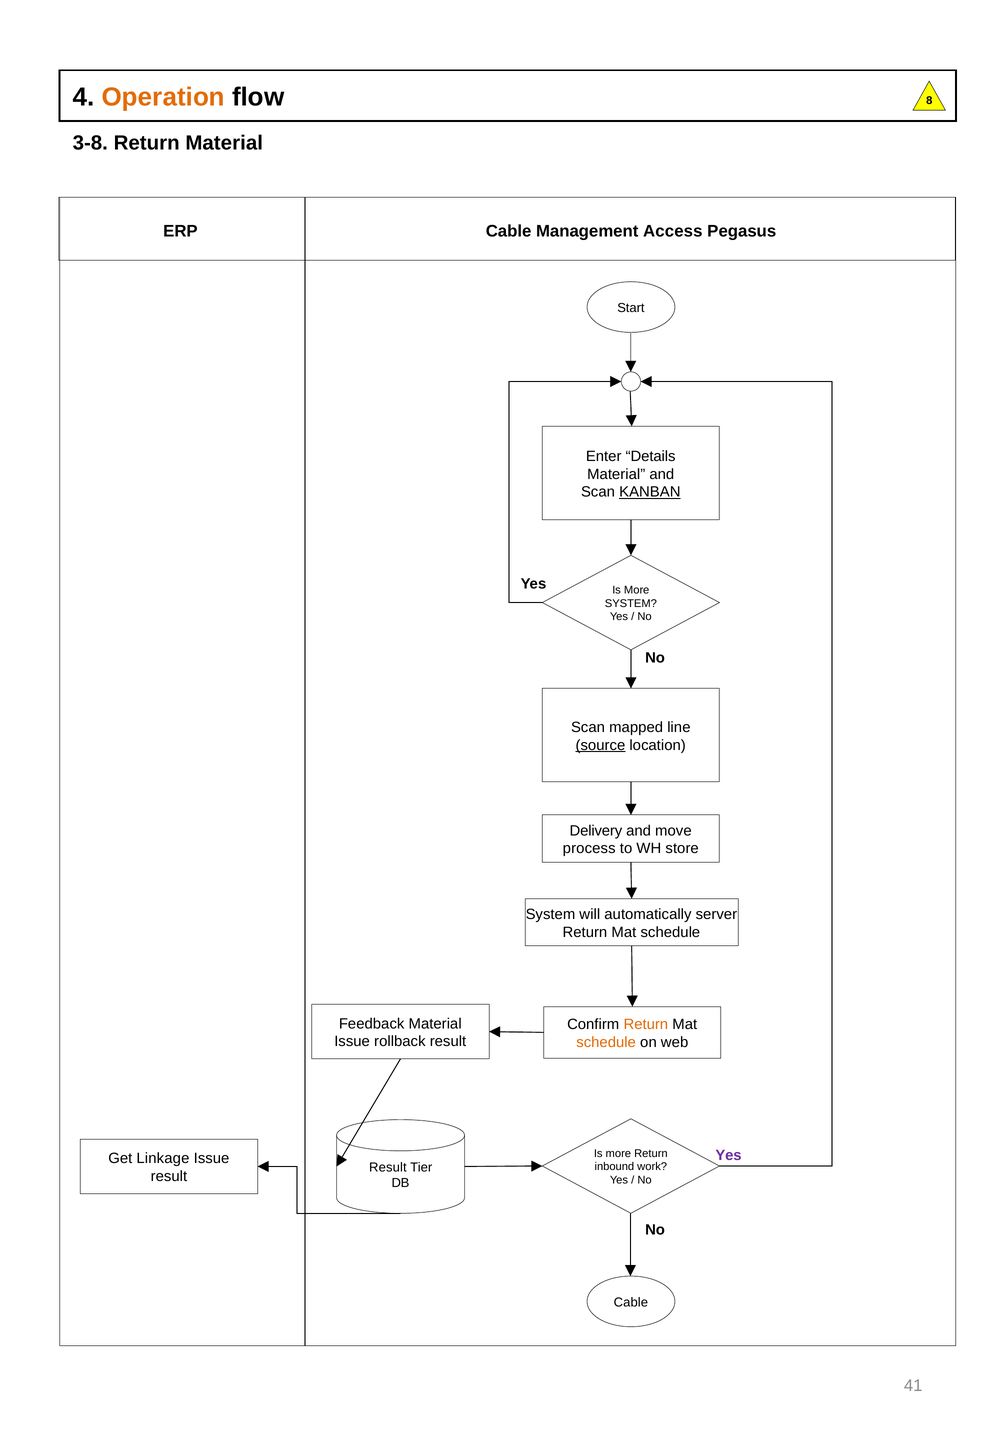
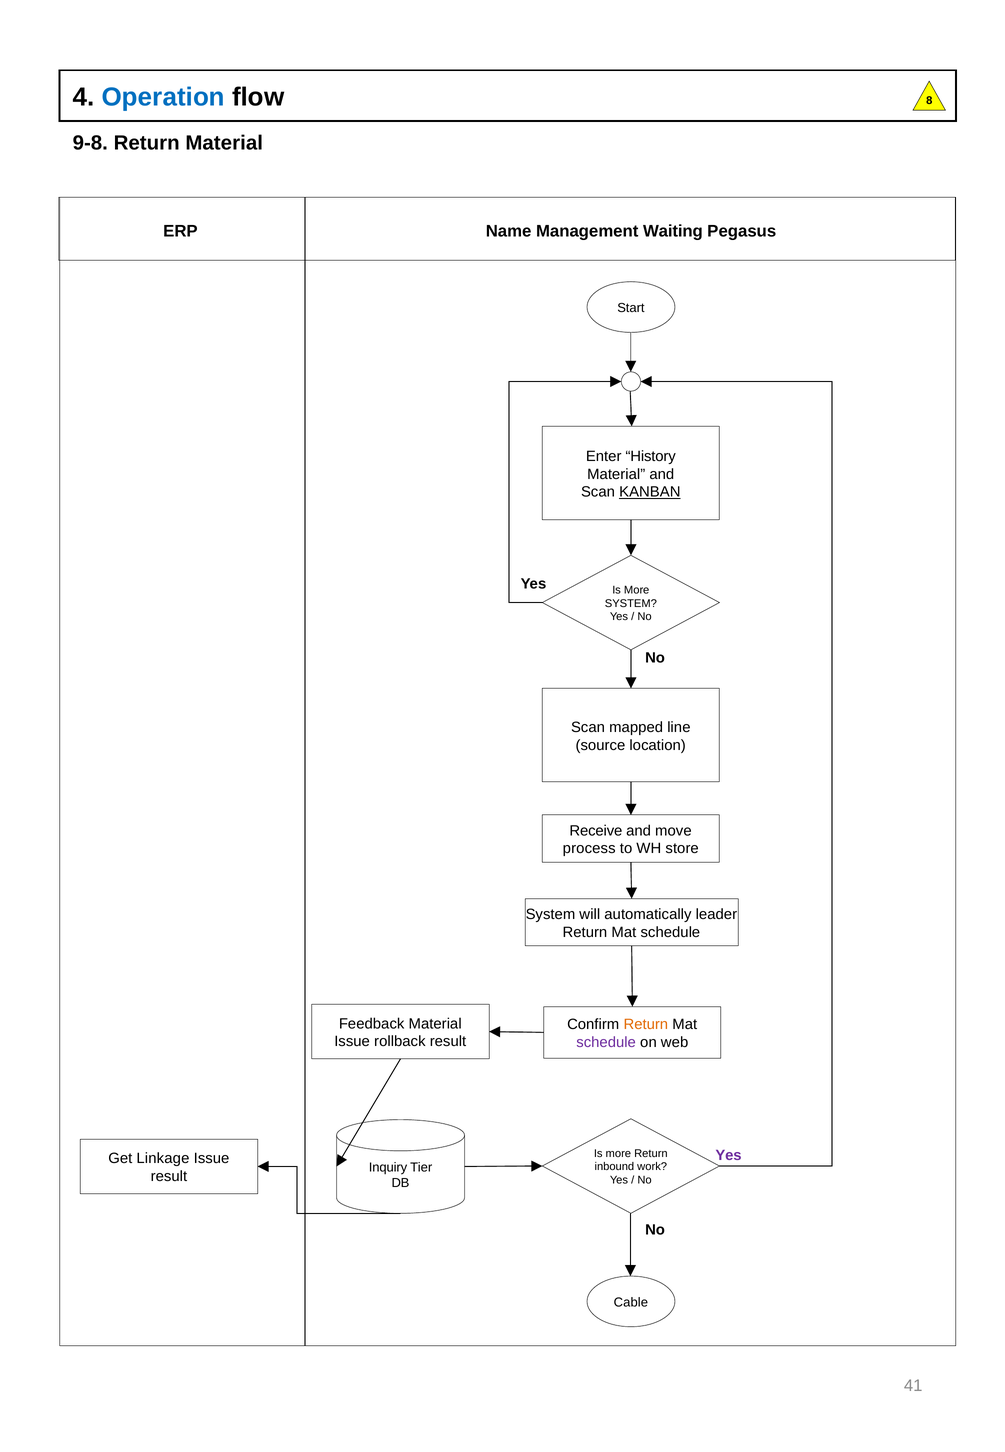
Operation colour: orange -> blue
3-8: 3-8 -> 9-8
Cable at (509, 231): Cable -> Name
Access: Access -> Waiting
Details: Details -> History
source underline: present -> none
Delivery: Delivery -> Receive
server: server -> leader
schedule at (606, 1042) colour: orange -> purple
Result at (388, 1167): Result -> Inquiry
